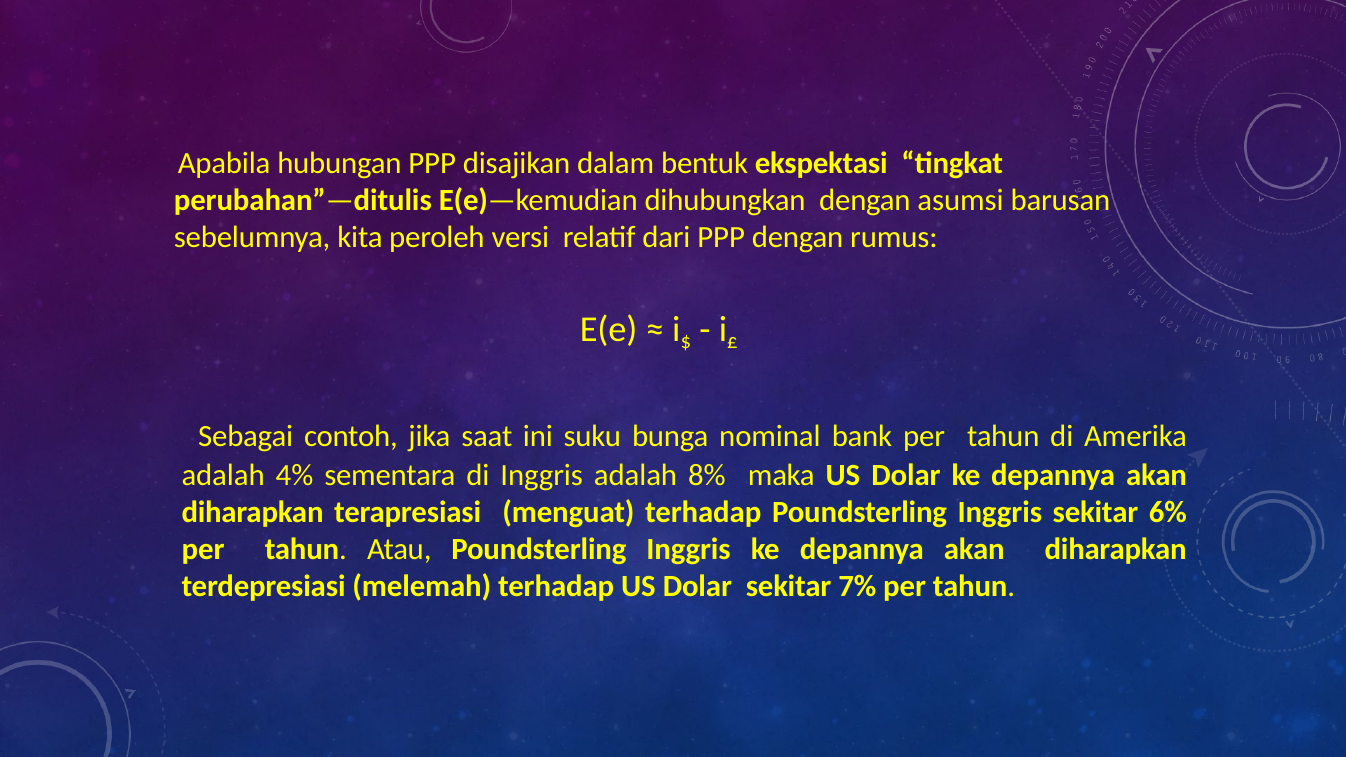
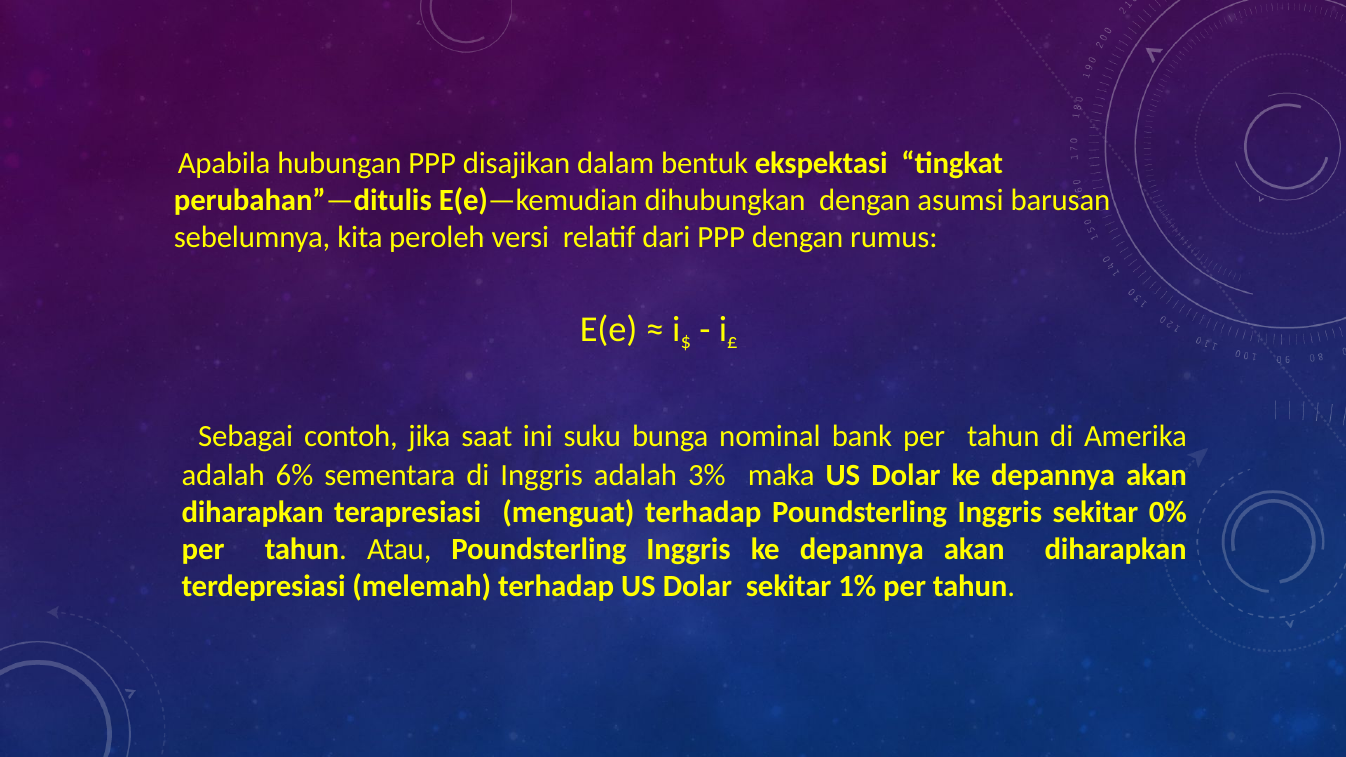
4%: 4% -> 6%
8%: 8% -> 3%
6%: 6% -> 0%
7%: 7% -> 1%
